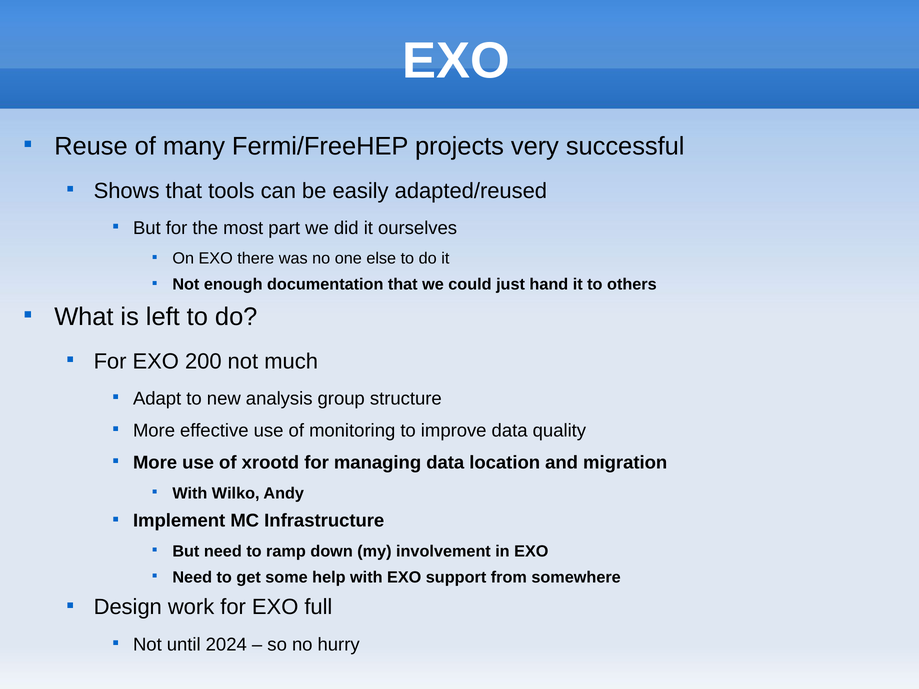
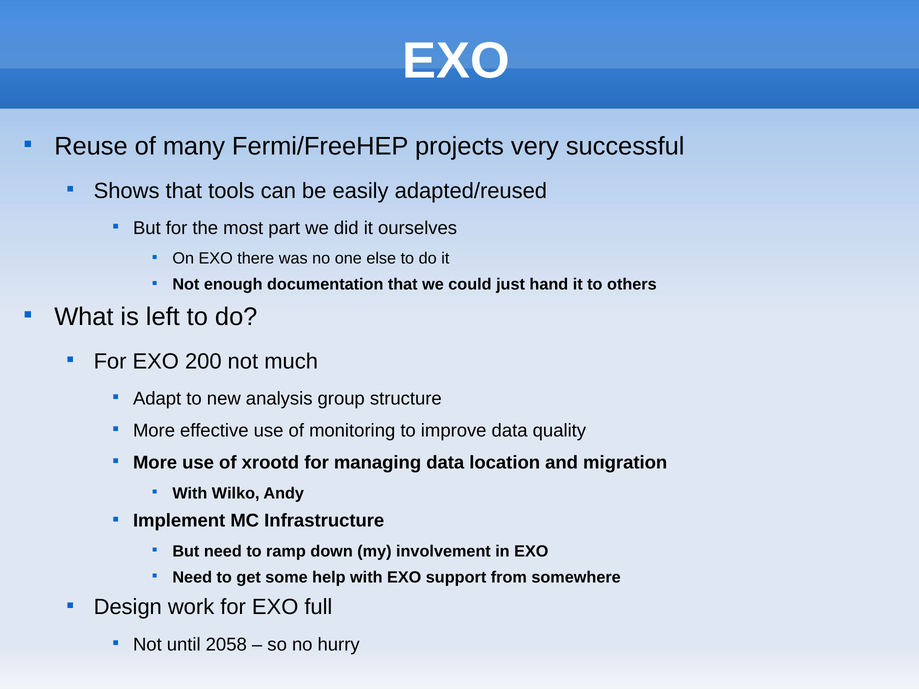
2024: 2024 -> 2058
